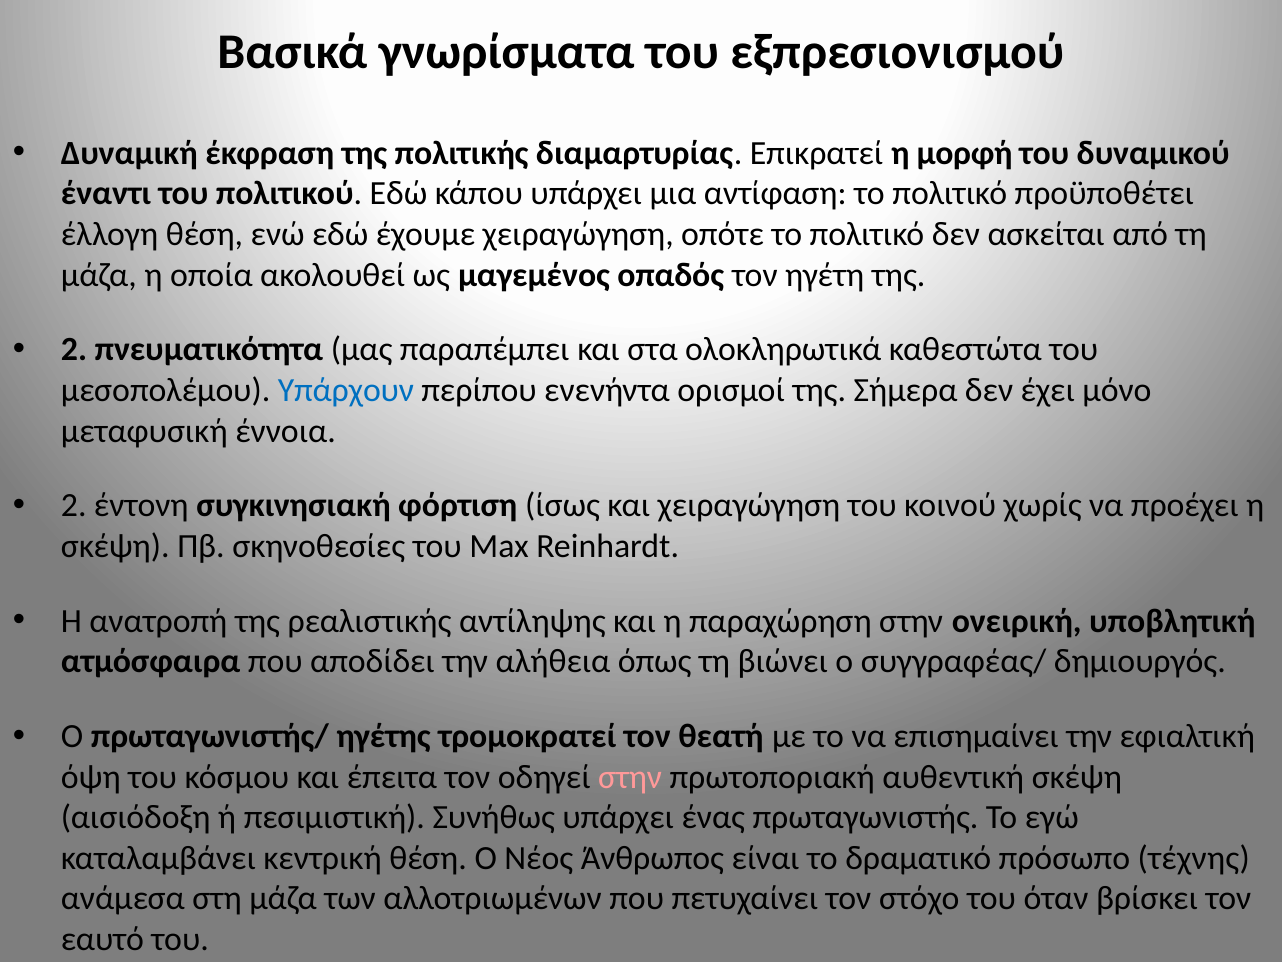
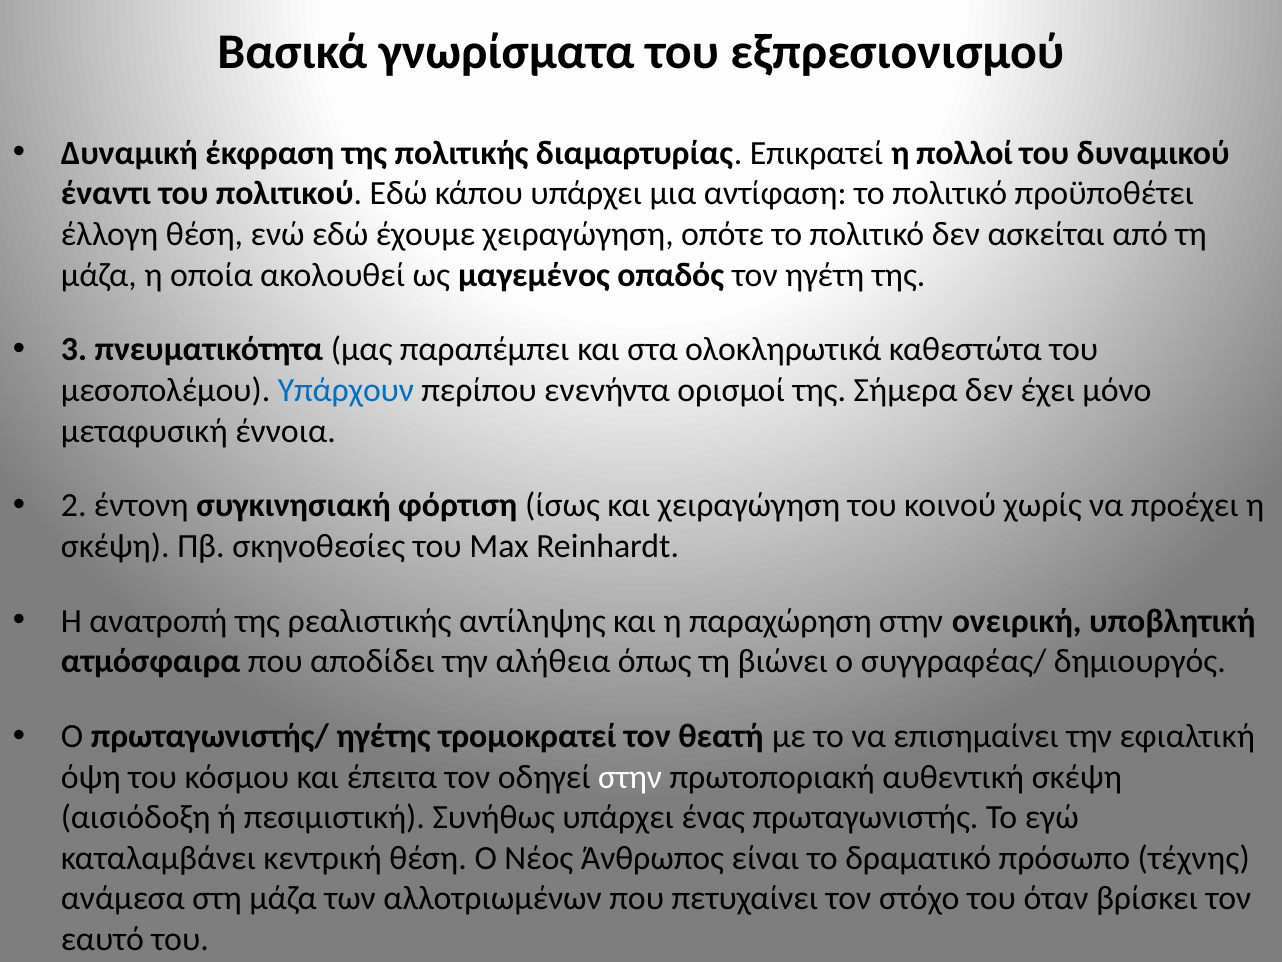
μορφή: μορφή -> πολλοί
2 at (74, 349): 2 -> 3
στην at (630, 777) colour: pink -> white
